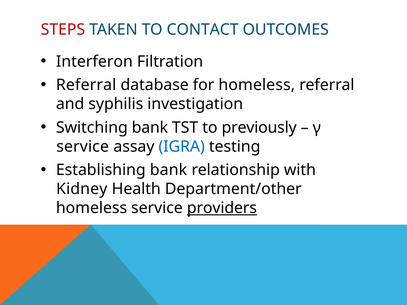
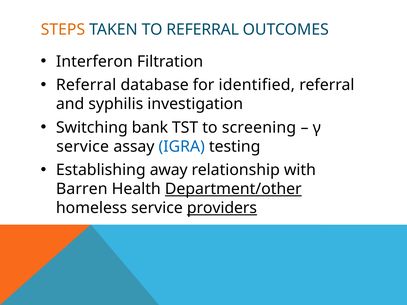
STEPS colour: red -> orange
TO CONTACT: CONTACT -> REFERRAL
for homeless: homeless -> identified
previously: previously -> screening
Establishing bank: bank -> away
Kidney: Kidney -> Barren
Department/other underline: none -> present
